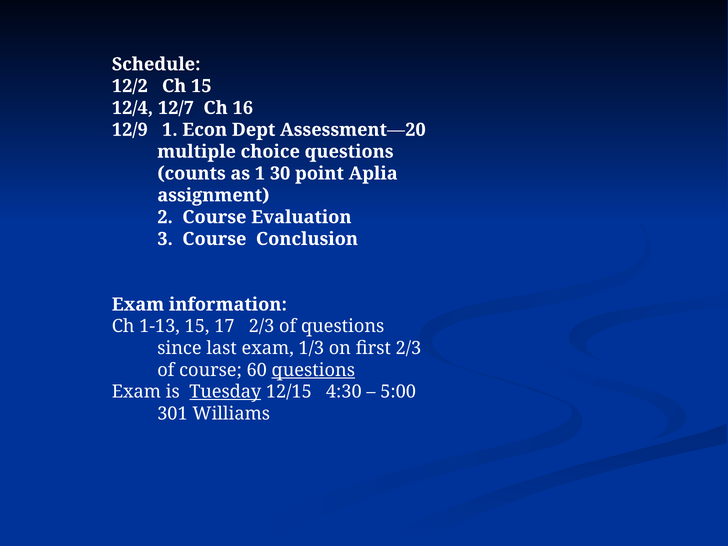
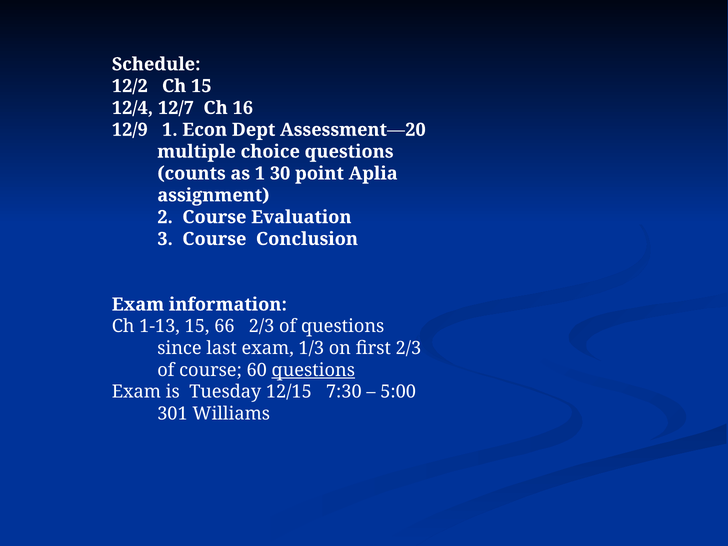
17: 17 -> 66
Tuesday underline: present -> none
4:30: 4:30 -> 7:30
